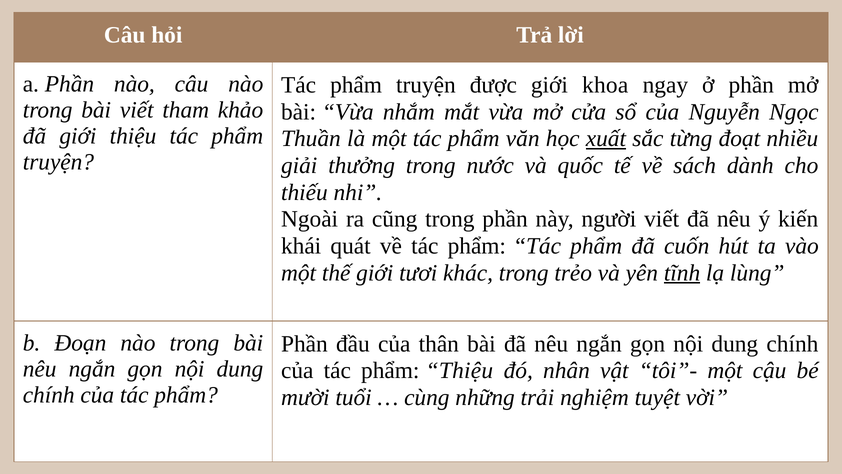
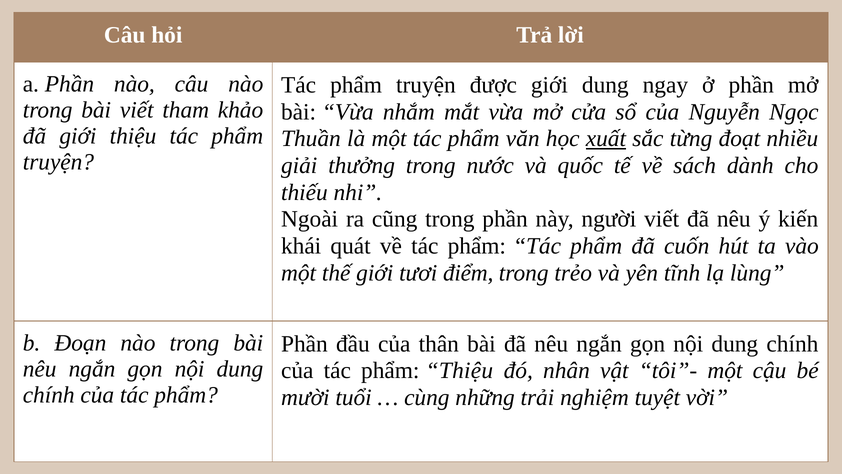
giới khoa: khoa -> dung
khác: khác -> điểm
tĩnh underline: present -> none
